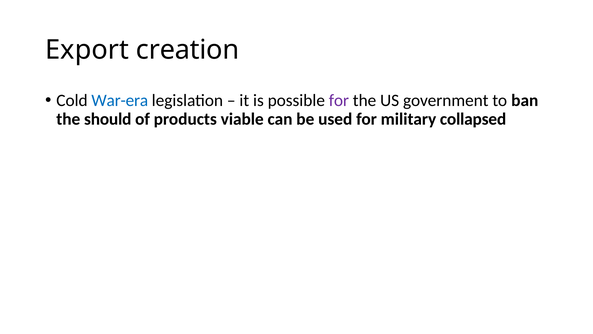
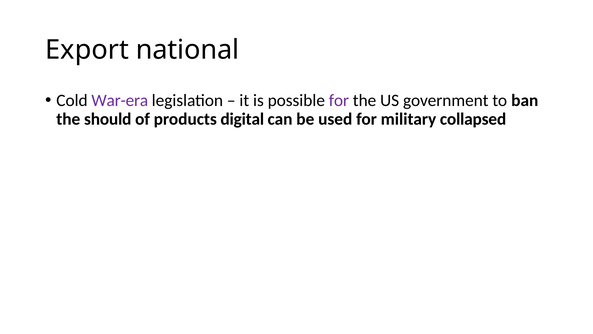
creation: creation -> national
War-era colour: blue -> purple
viable: viable -> digital
